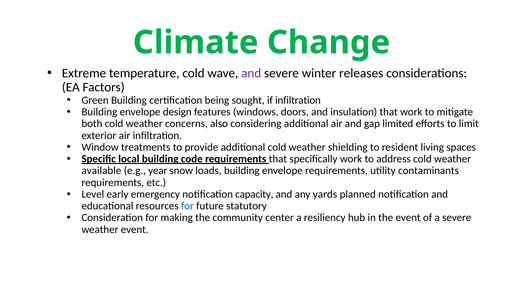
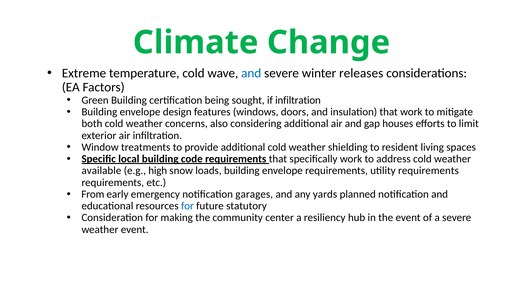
and at (251, 73) colour: purple -> blue
limited: limited -> houses
year: year -> high
utility contaminants: contaminants -> requirements
Level: Level -> From
capacity: capacity -> garages
